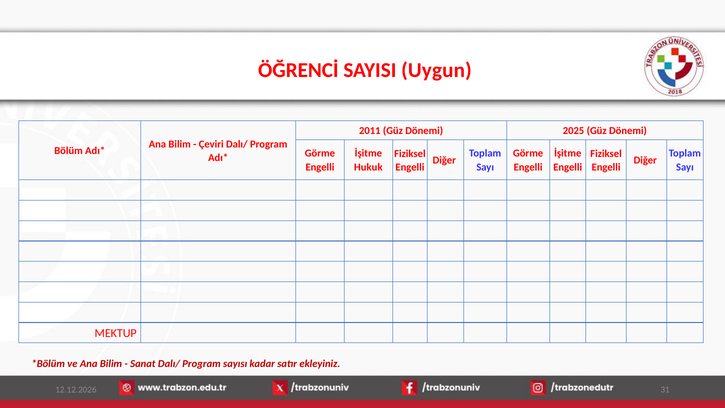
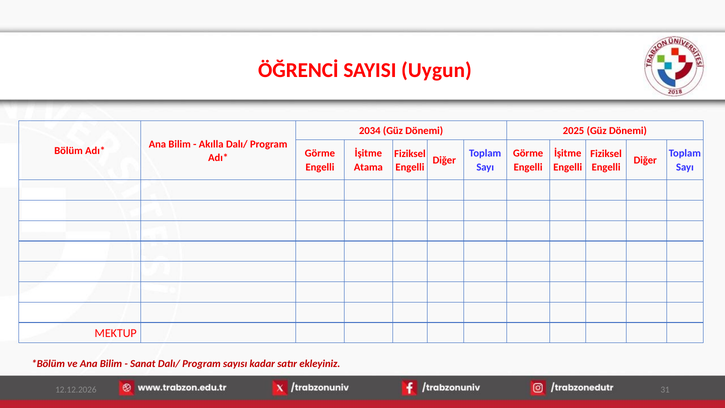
2011: 2011 -> 2034
Çeviri: Çeviri -> Akılla
Hukuk: Hukuk -> Atama
